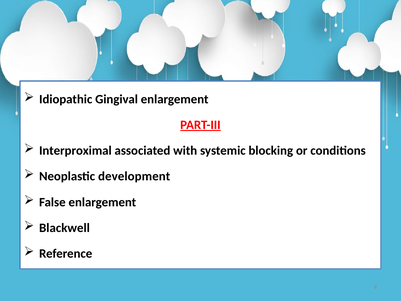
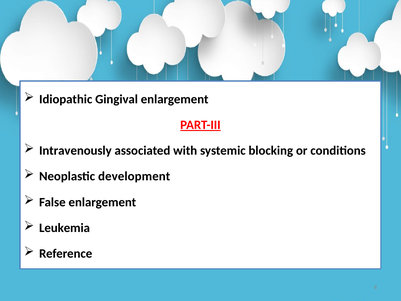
Interproximal: Interproximal -> Intravenously
Blackwell: Blackwell -> Leukemia
